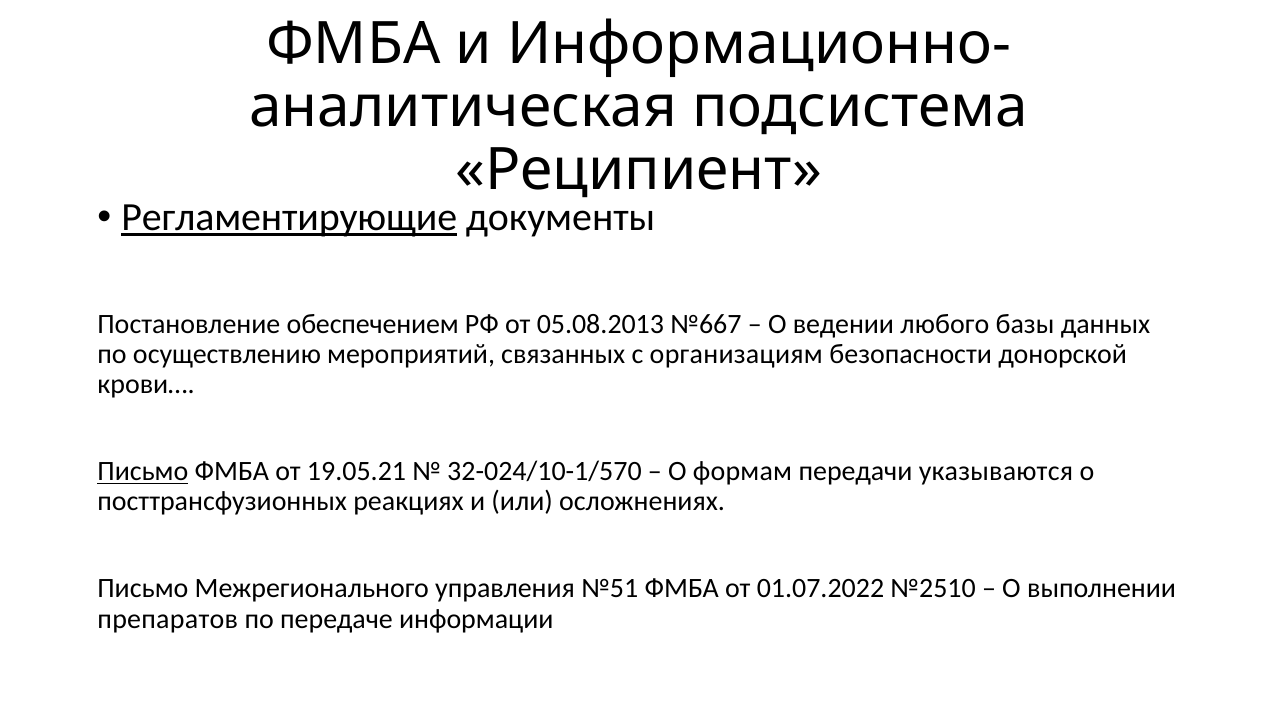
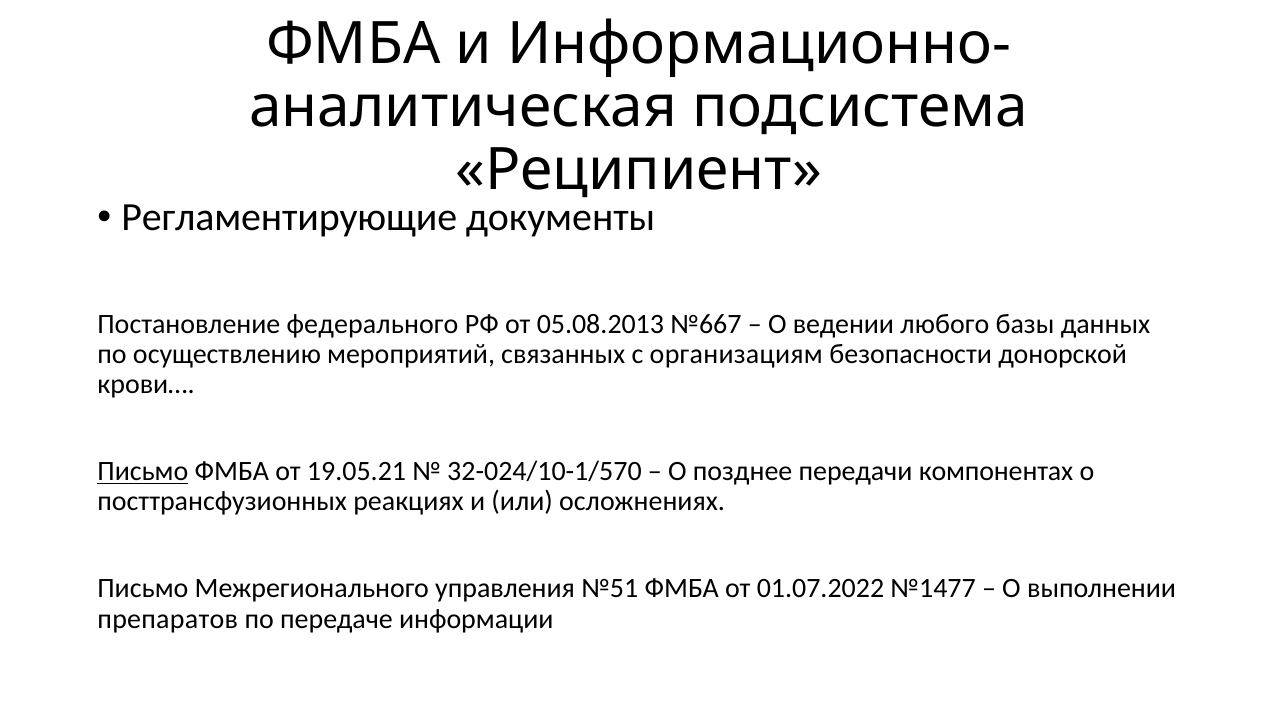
Регламентирующие underline: present -> none
обеспечением: обеспечением -> федерального
формам: формам -> позднее
указываются: указываются -> компонентах
№2510: №2510 -> №1477
